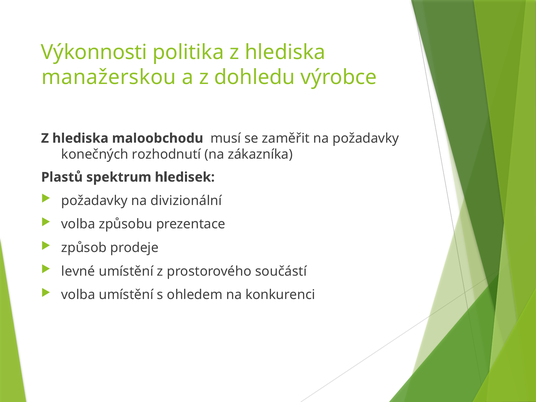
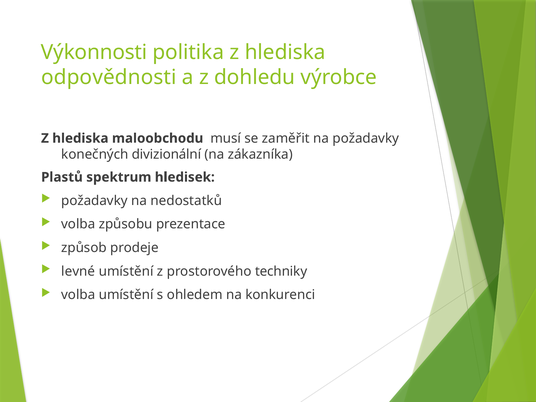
manažerskou: manažerskou -> odpovědnosti
rozhodnutí: rozhodnutí -> divizionální
divizionální: divizionální -> nedostatků
součástí: součástí -> techniky
